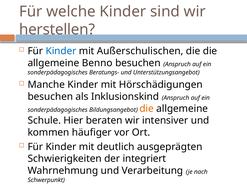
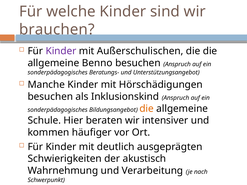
herstellen: herstellen -> brauchen
Kinder at (61, 51) colour: blue -> purple
integriert: integriert -> akustisch
